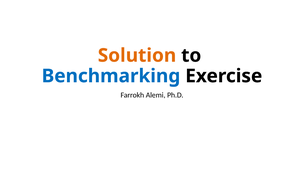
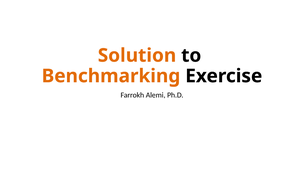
Benchmarking colour: blue -> orange
